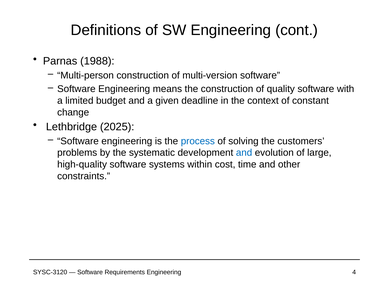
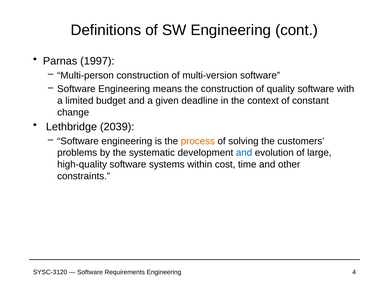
1988: 1988 -> 1997
2025: 2025 -> 2039
process colour: blue -> orange
